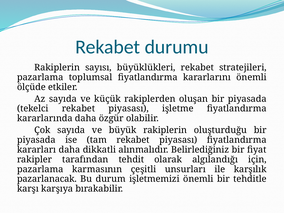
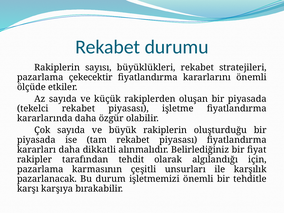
toplumsal: toplumsal -> çekecektir
